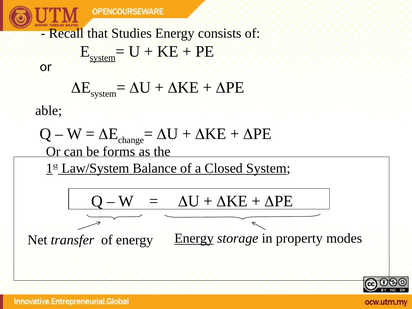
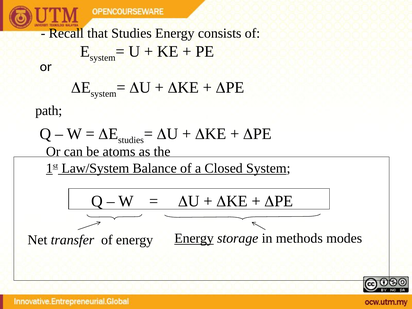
system at (103, 58) underline: present -> none
able: able -> path
change at (131, 140): change -> studies
forms: forms -> atoms
property: property -> methods
